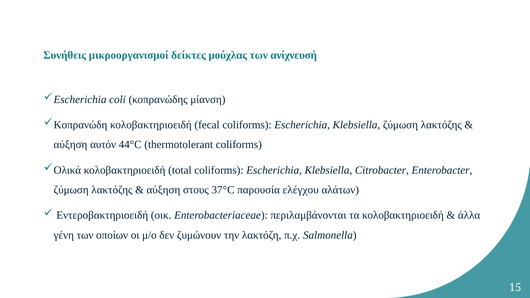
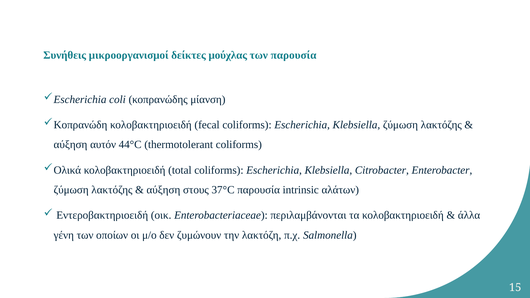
των ανίχνευσή: ανίχνευσή -> παρουσία
ελέγχου: ελέγχου -> intrinsic
